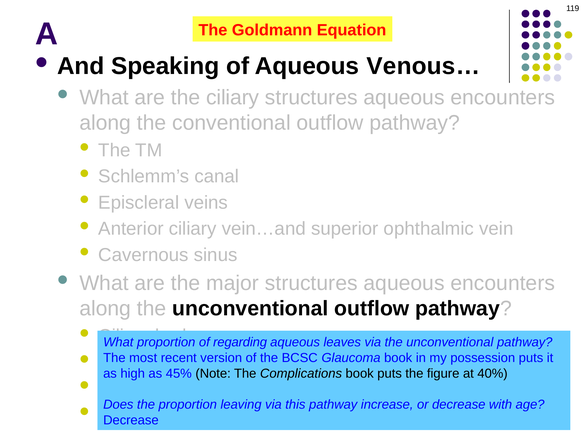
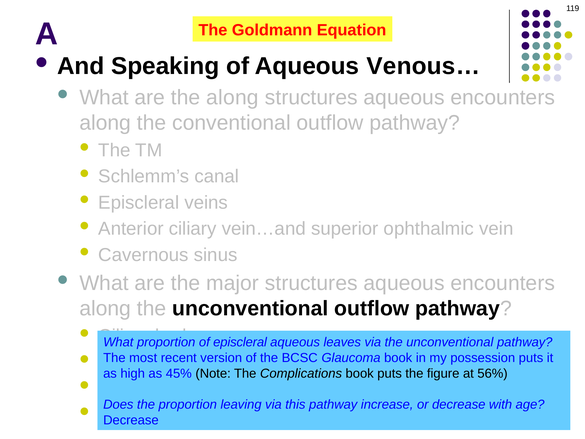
the ciliary: ciliary -> along
of regarding: regarding -> episcleral
40%: 40% -> 56%
